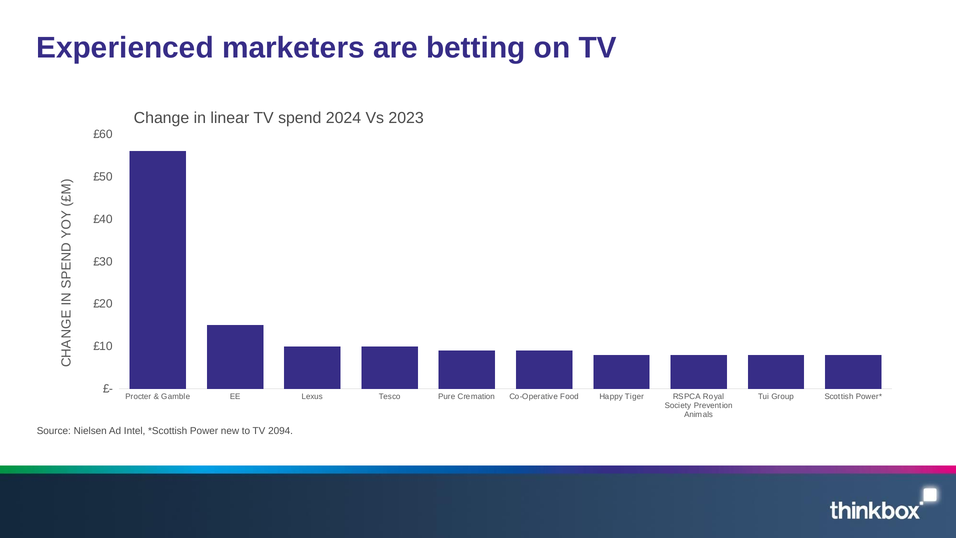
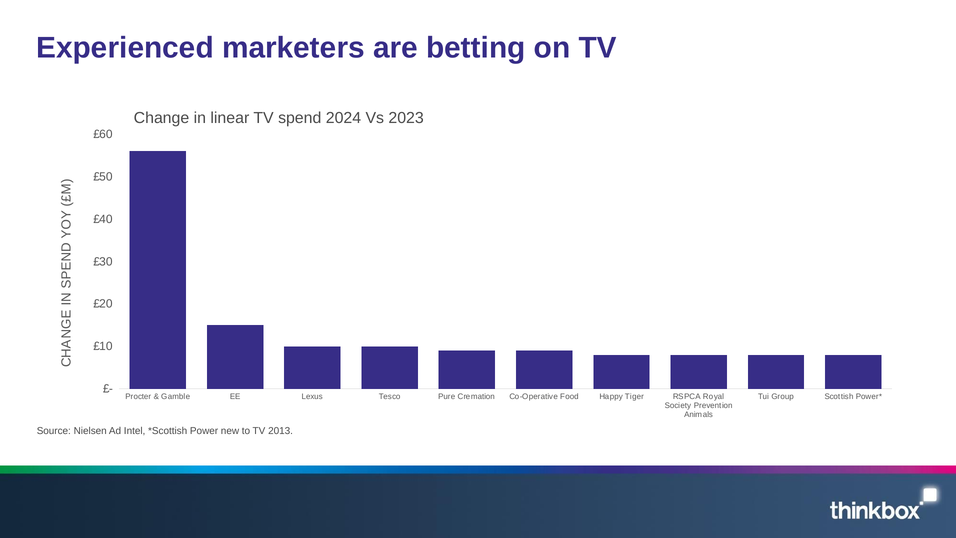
2094: 2094 -> 2013
